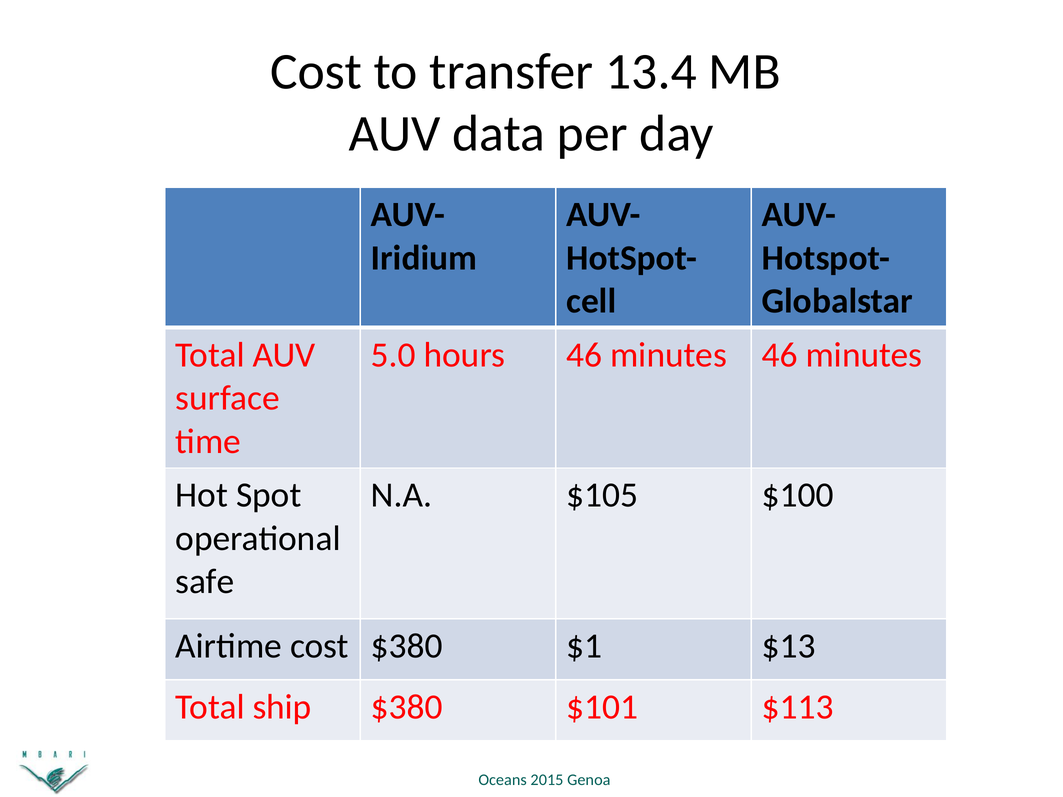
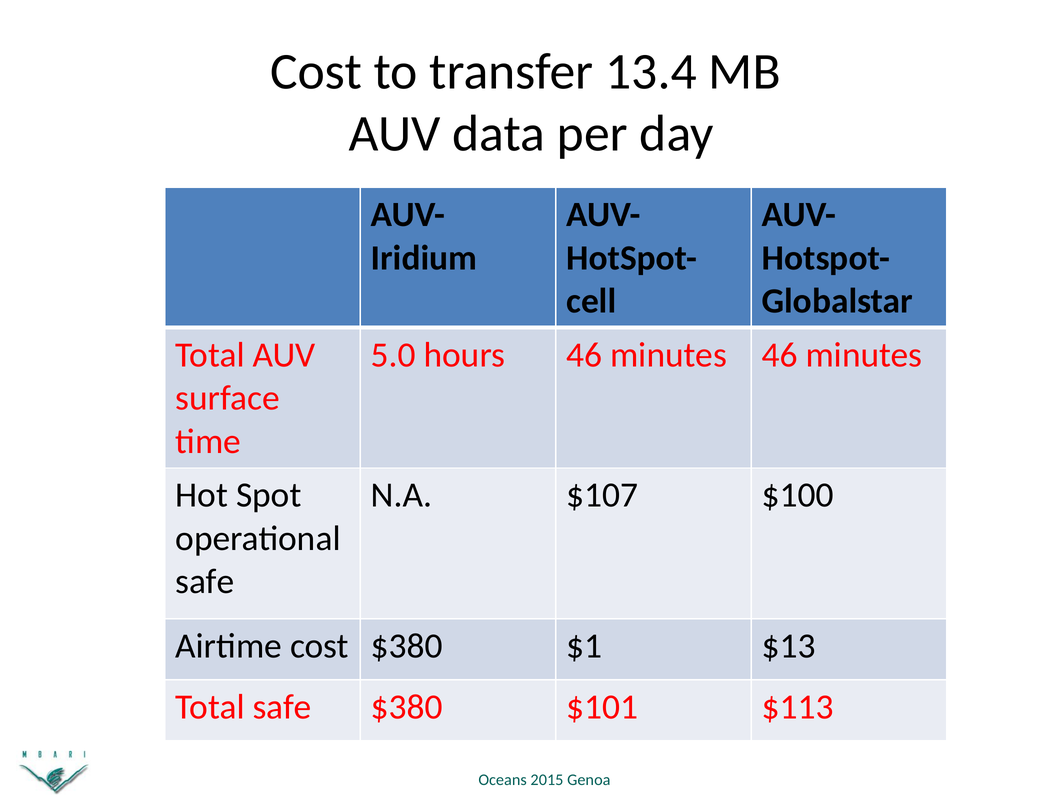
$105: $105 -> $107
Total ship: ship -> safe
